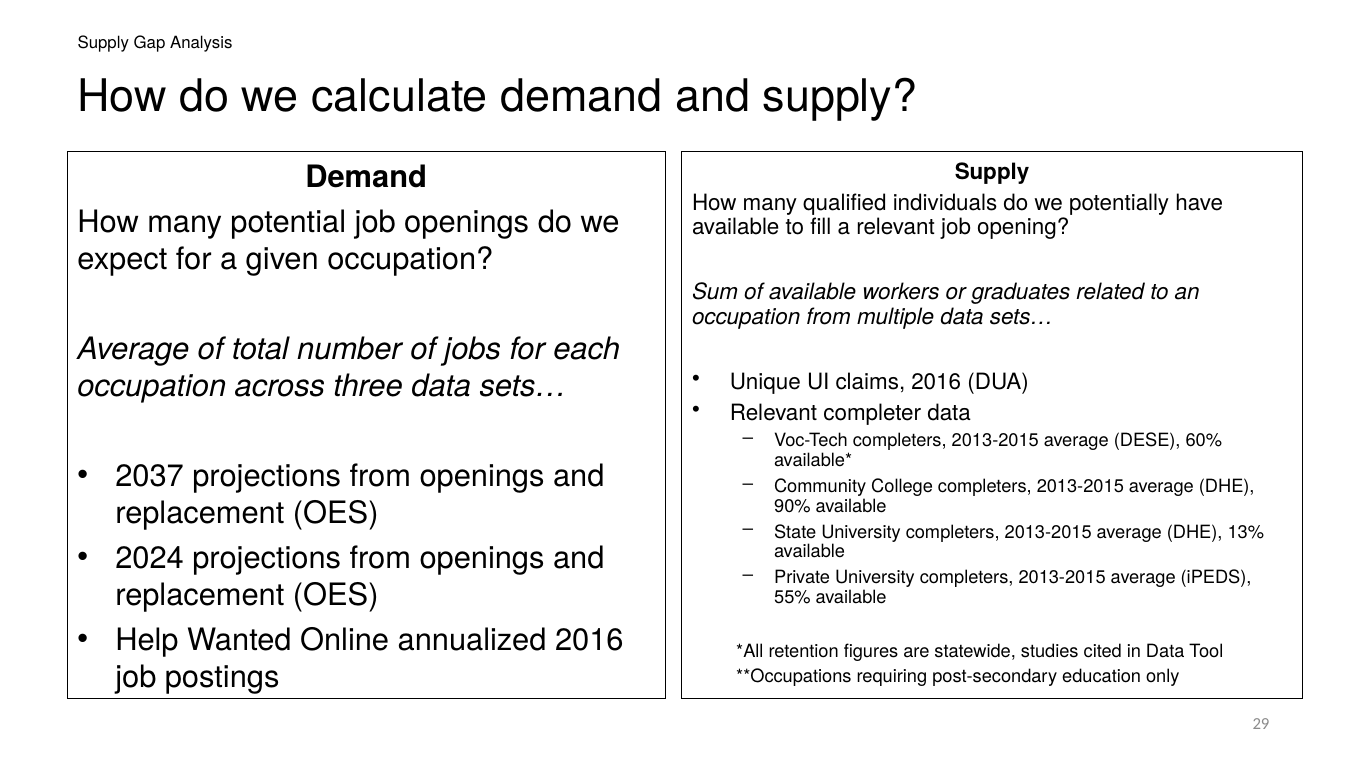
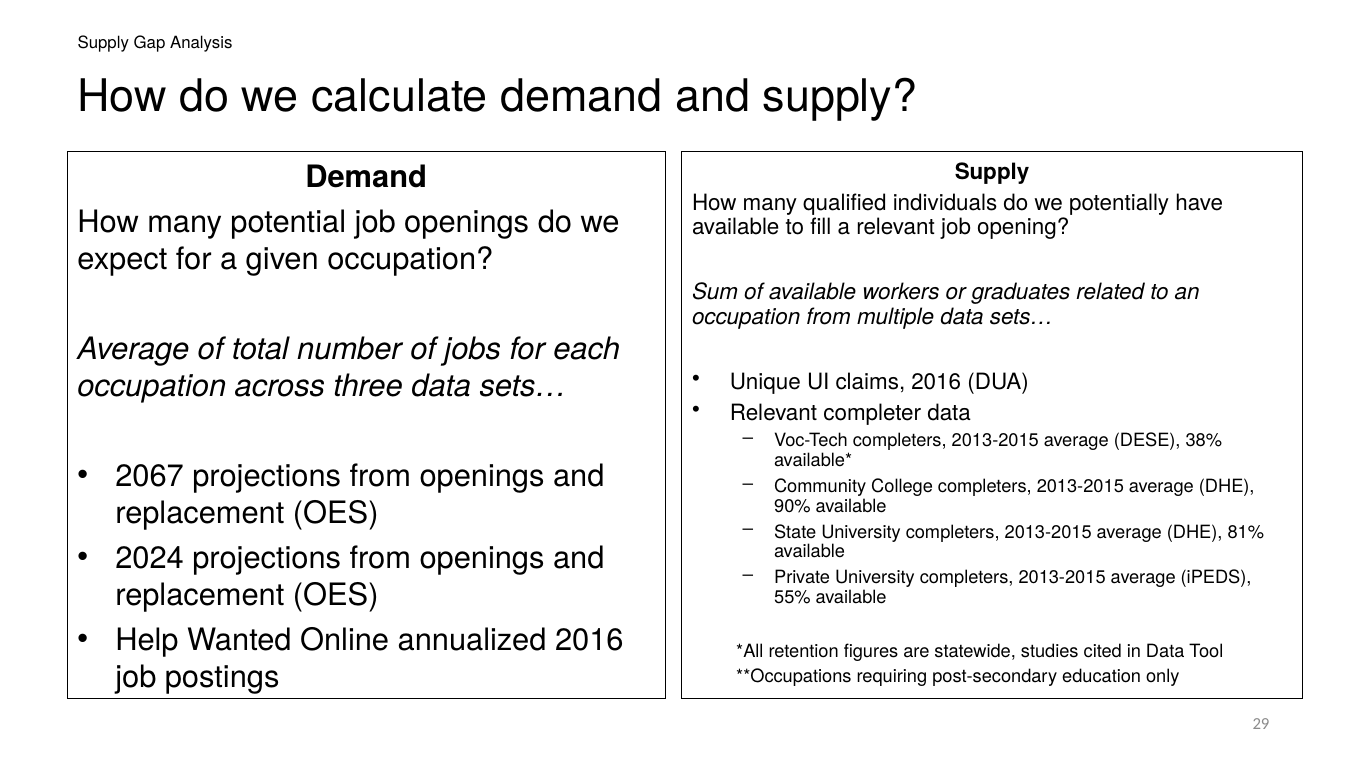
60%: 60% -> 38%
2037: 2037 -> 2067
13%: 13% -> 81%
